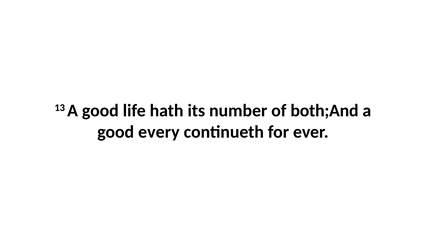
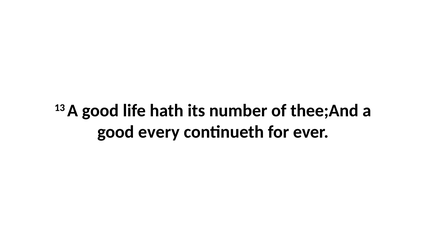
both;And: both;And -> thee;And
